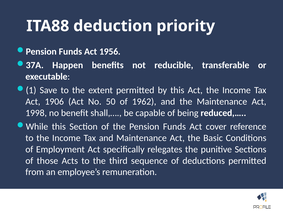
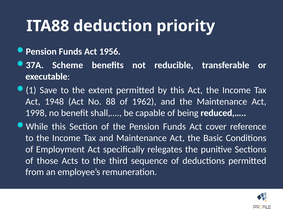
Happen: Happen -> Scheme
1906: 1906 -> 1948
50: 50 -> 88
